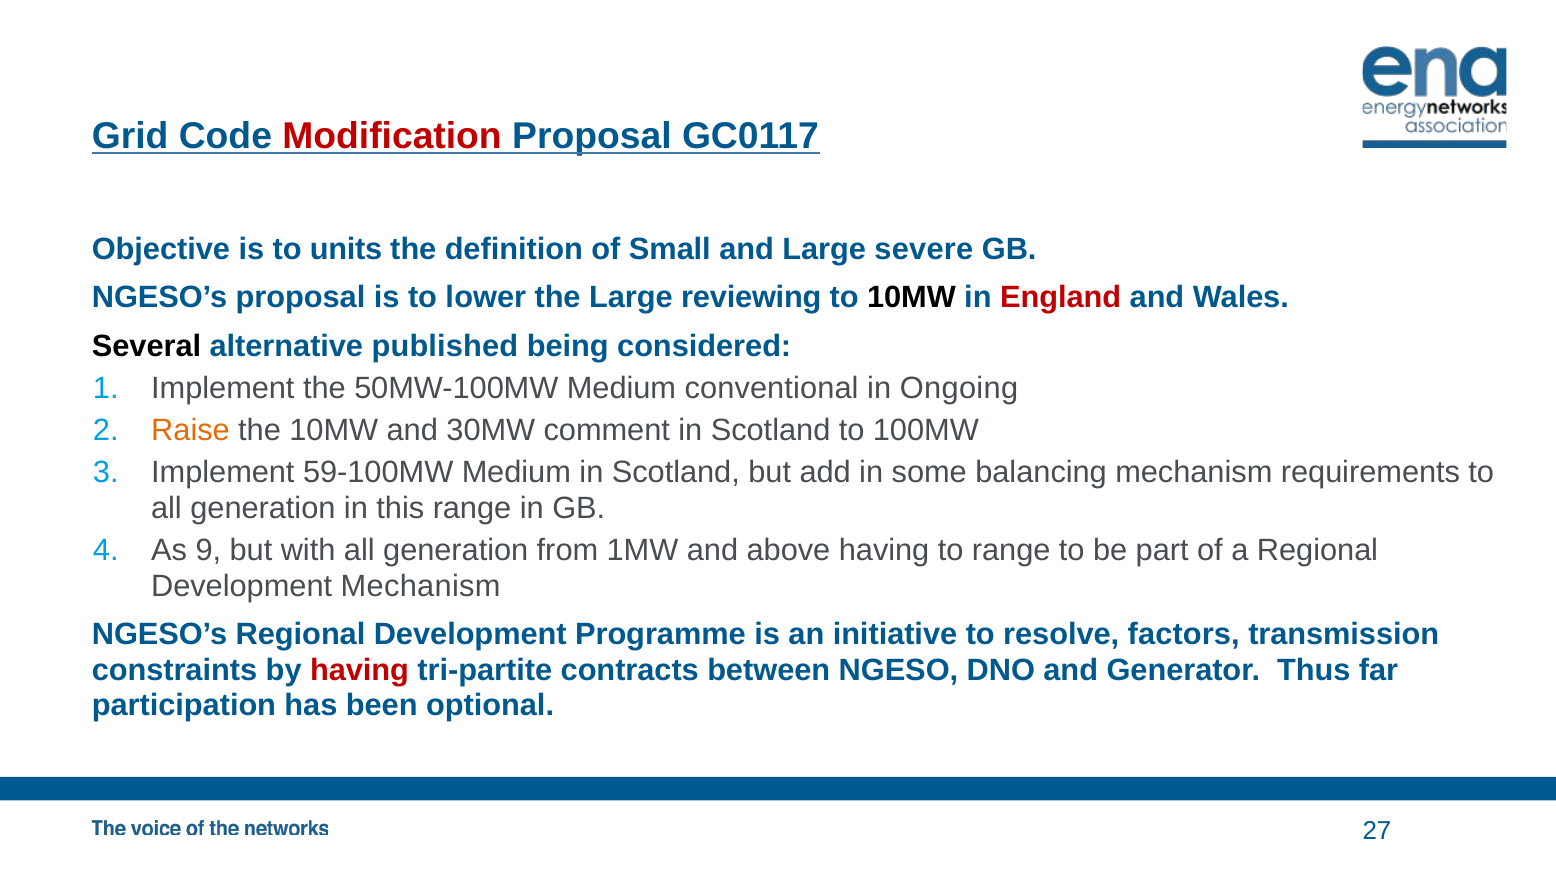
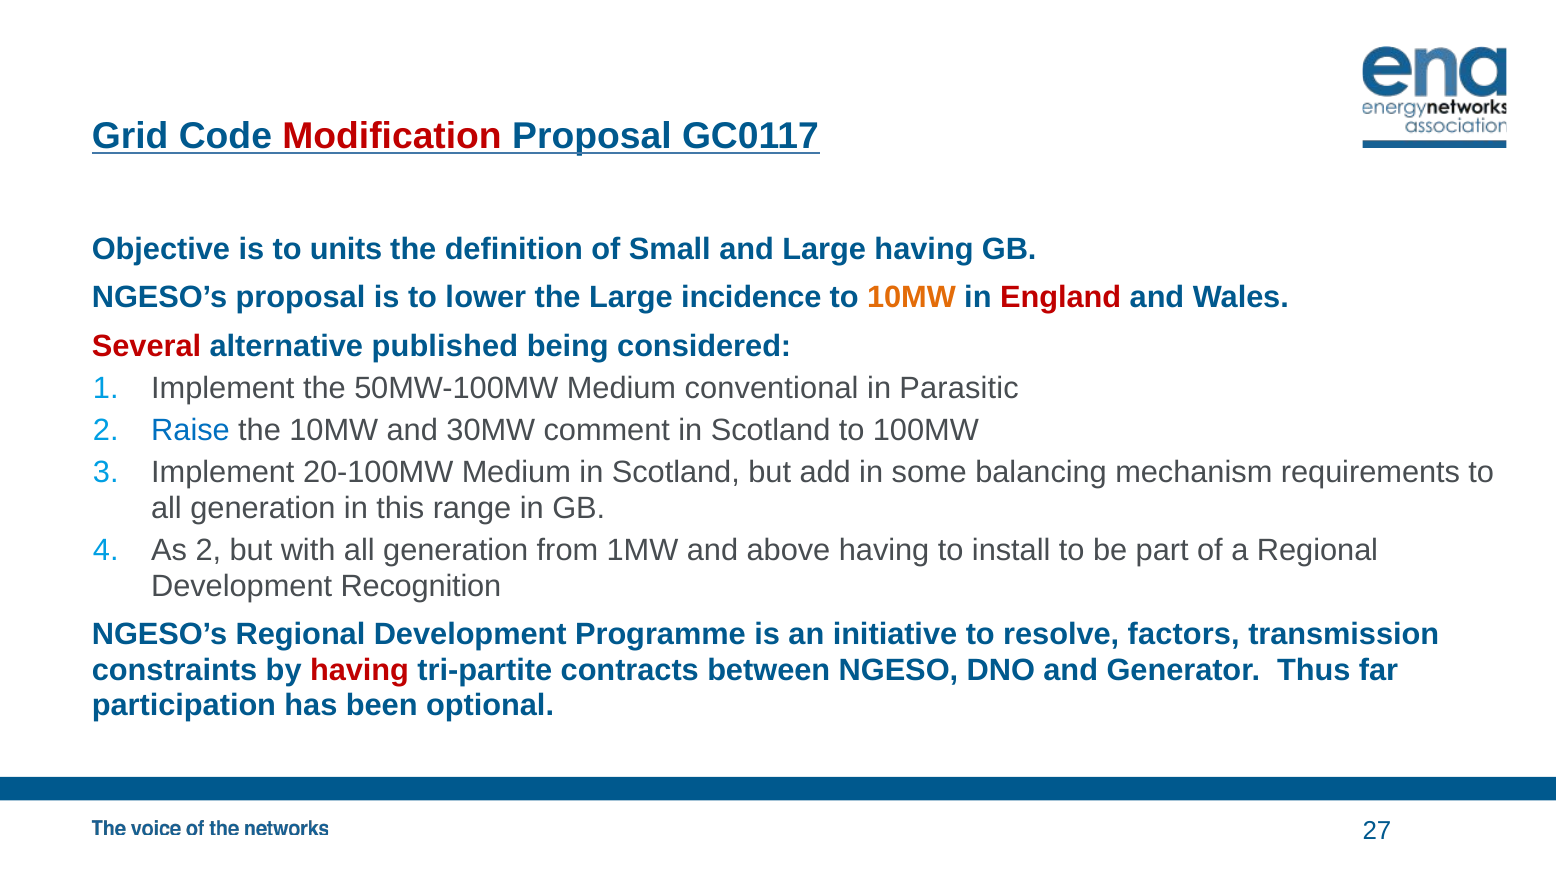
Large severe: severe -> having
reviewing: reviewing -> incidence
10MW at (911, 298) colour: black -> orange
Several colour: black -> red
Ongoing: Ongoing -> Parasitic
Raise colour: orange -> blue
59-100MW: 59-100MW -> 20-100MW
As 9: 9 -> 2
to range: range -> install
Development Mechanism: Mechanism -> Recognition
